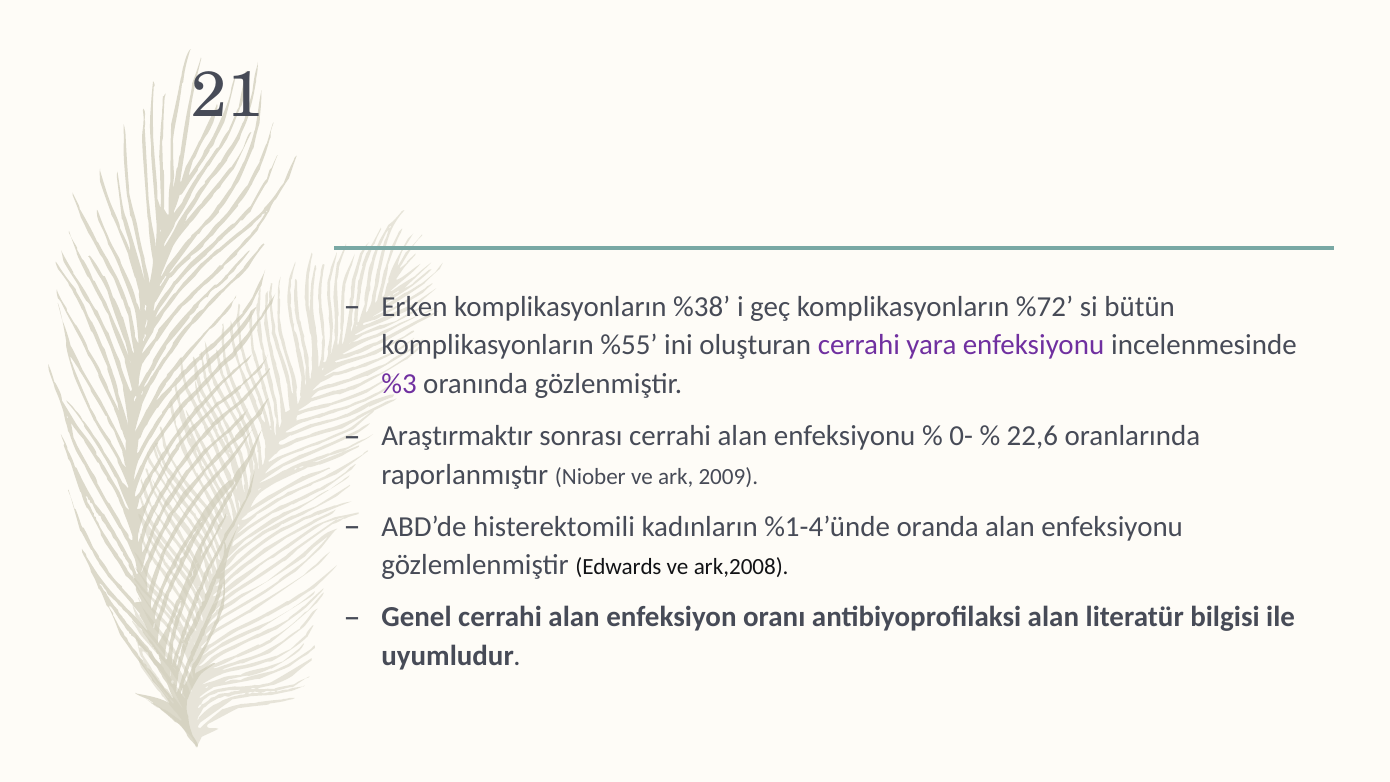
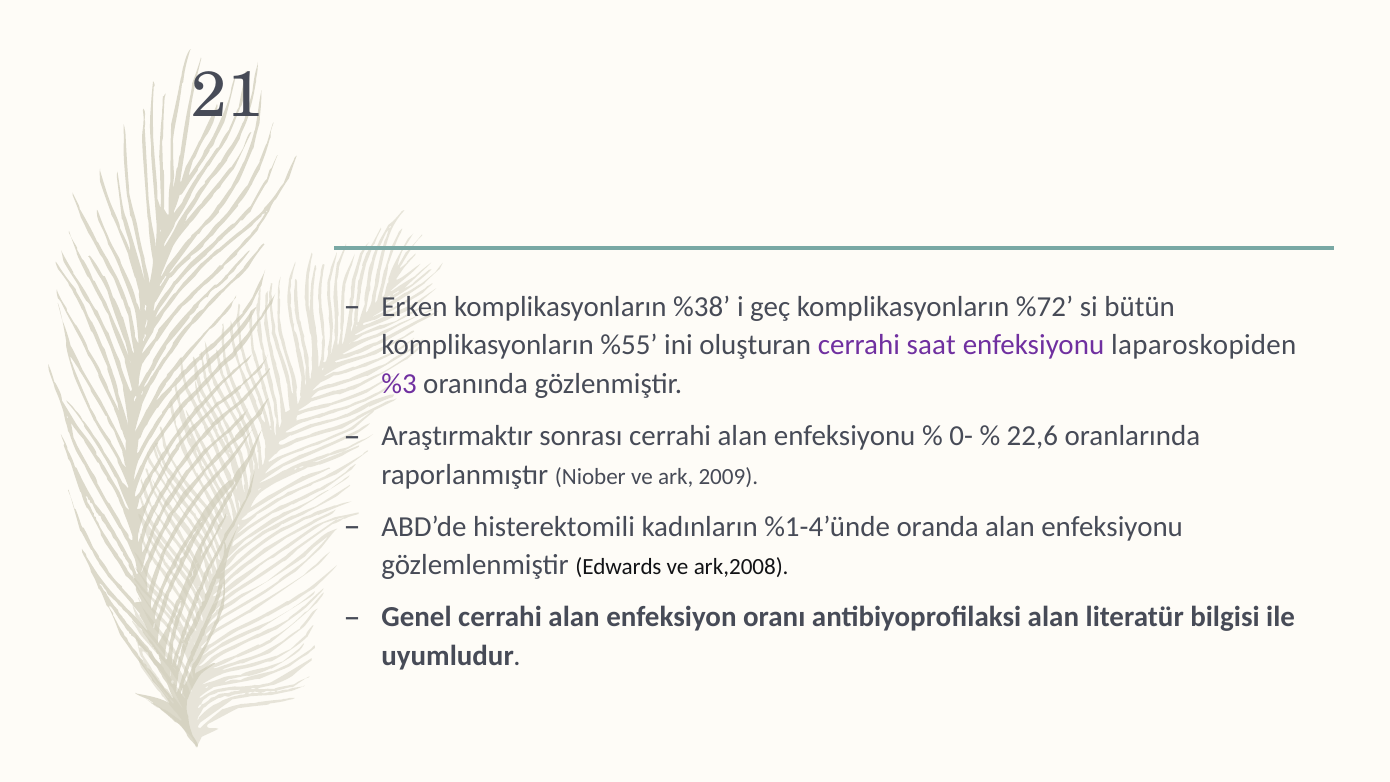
yara: yara -> saat
incelenmesinde: incelenmesinde -> laparoskopiden
